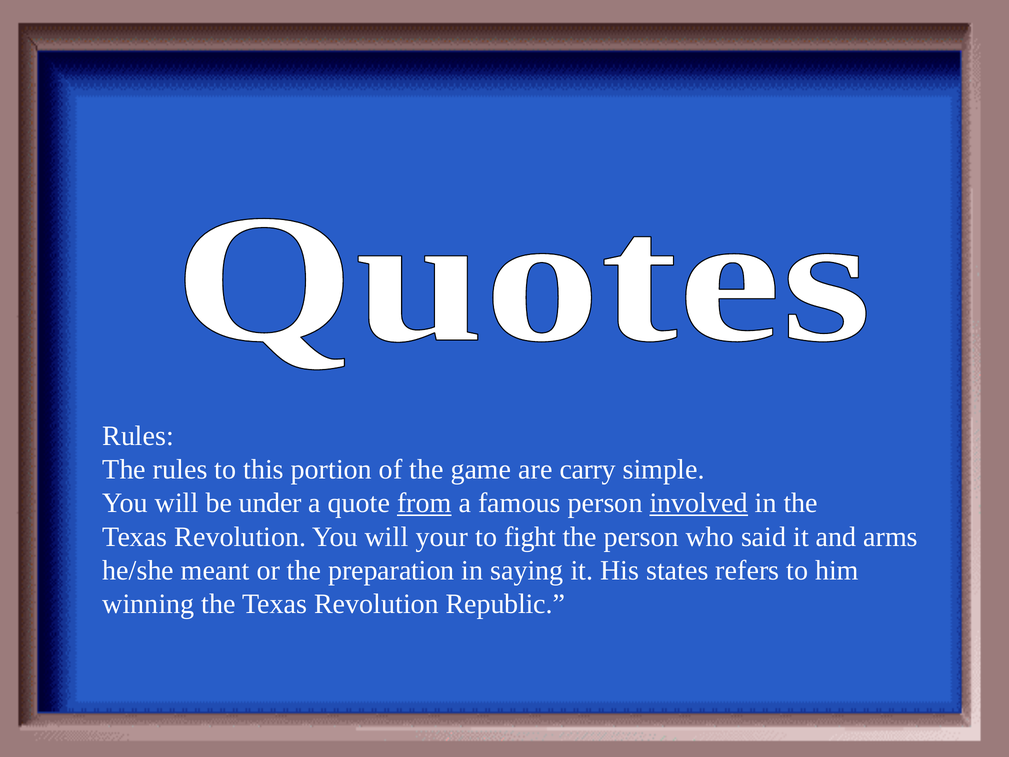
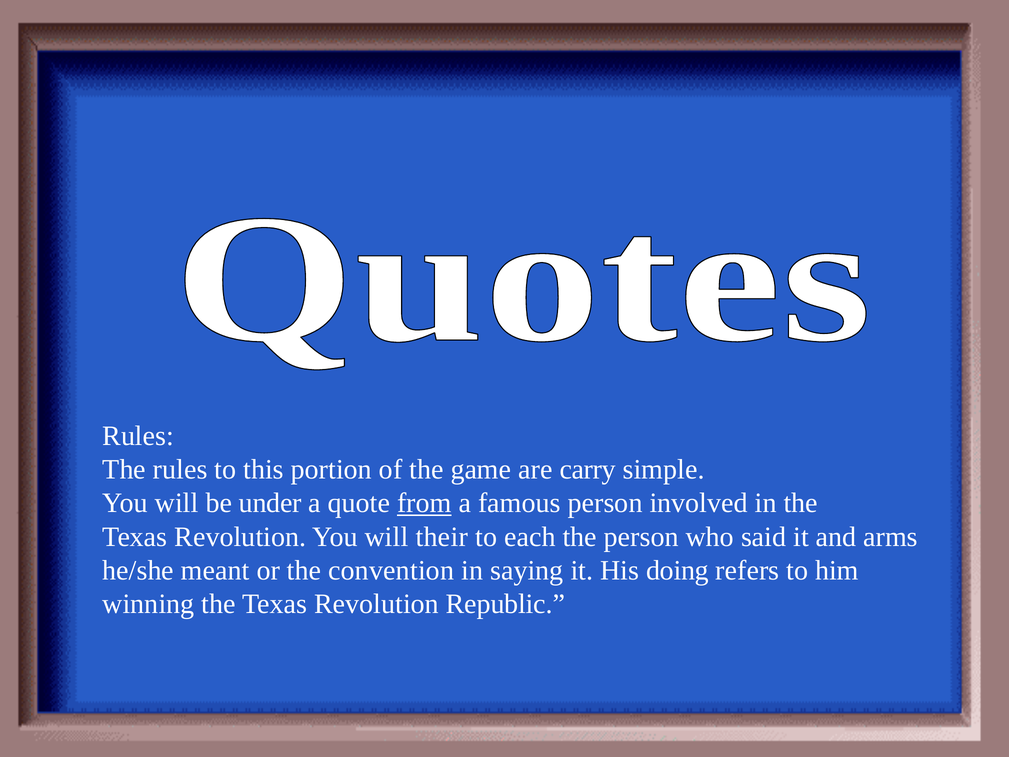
involved underline: present -> none
your: your -> their
fight: fight -> each
preparation: preparation -> convention
states: states -> doing
